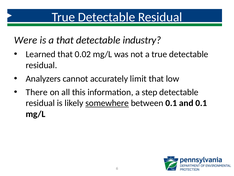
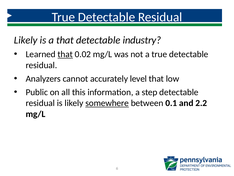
Were at (26, 40): Were -> Likely
that at (65, 54) underline: none -> present
limit: limit -> level
There: There -> Public
and 0.1: 0.1 -> 2.2
